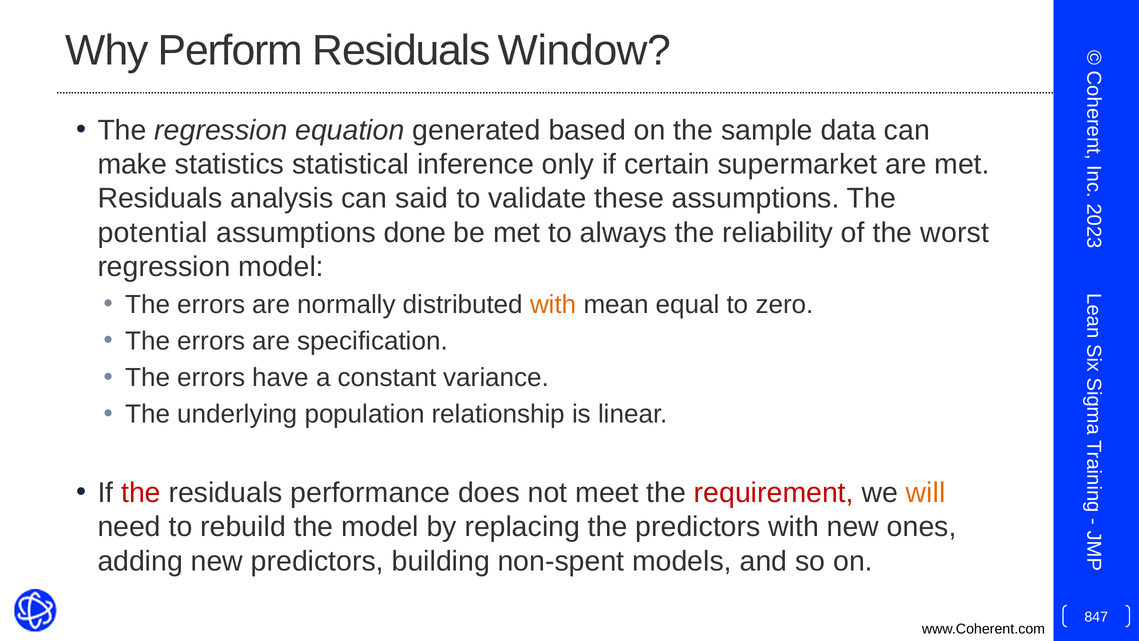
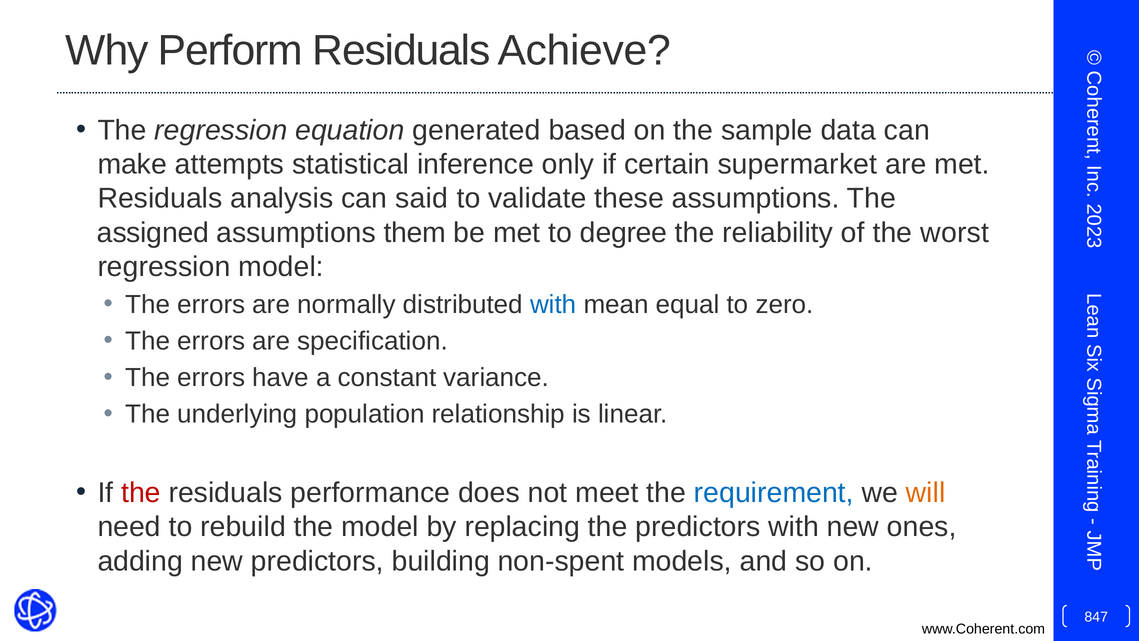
Window: Window -> Achieve
statistics: statistics -> attempts
potential: potential -> assigned
done: done -> them
always: always -> degree
with at (553, 305) colour: orange -> blue
requirement colour: red -> blue
